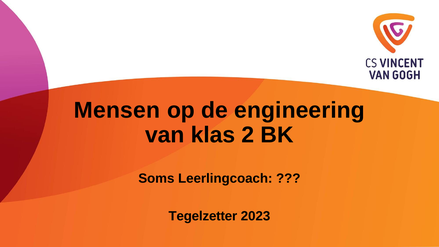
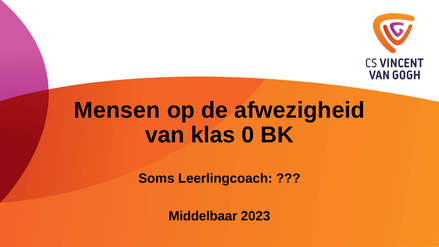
engineering: engineering -> afwezigheid
2: 2 -> 0
Tegelzetter: Tegelzetter -> Middelbaar
